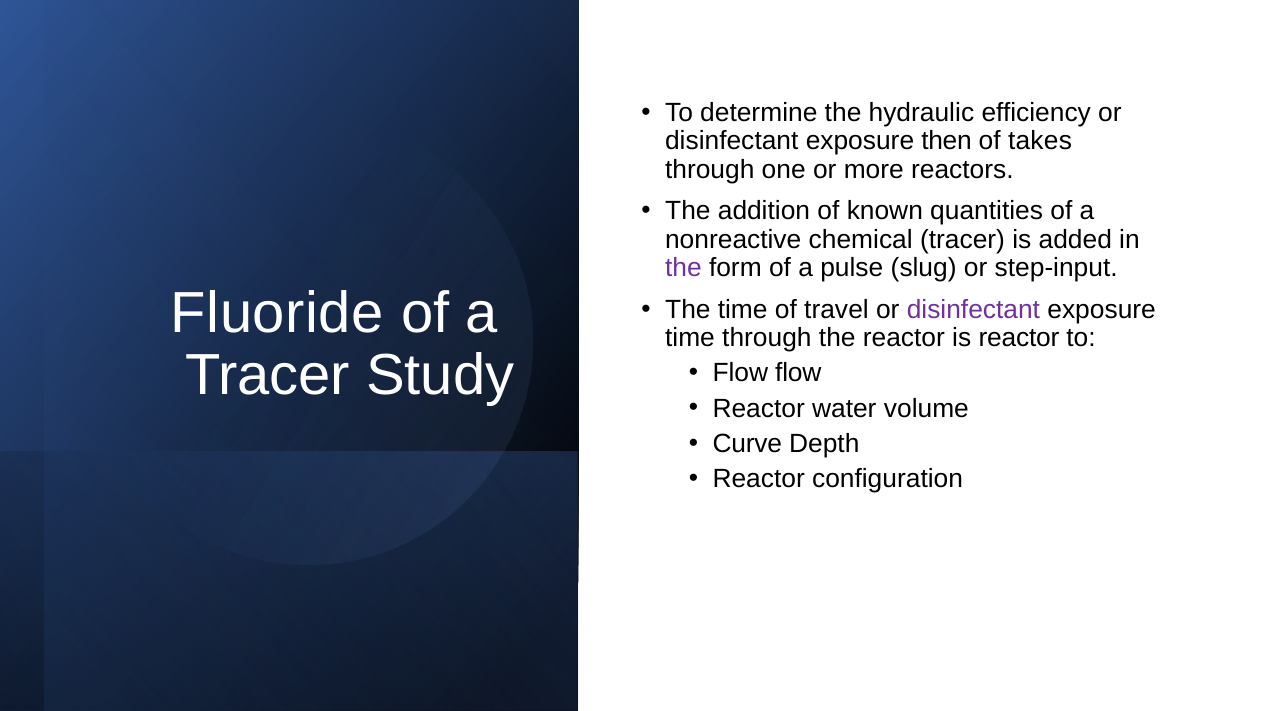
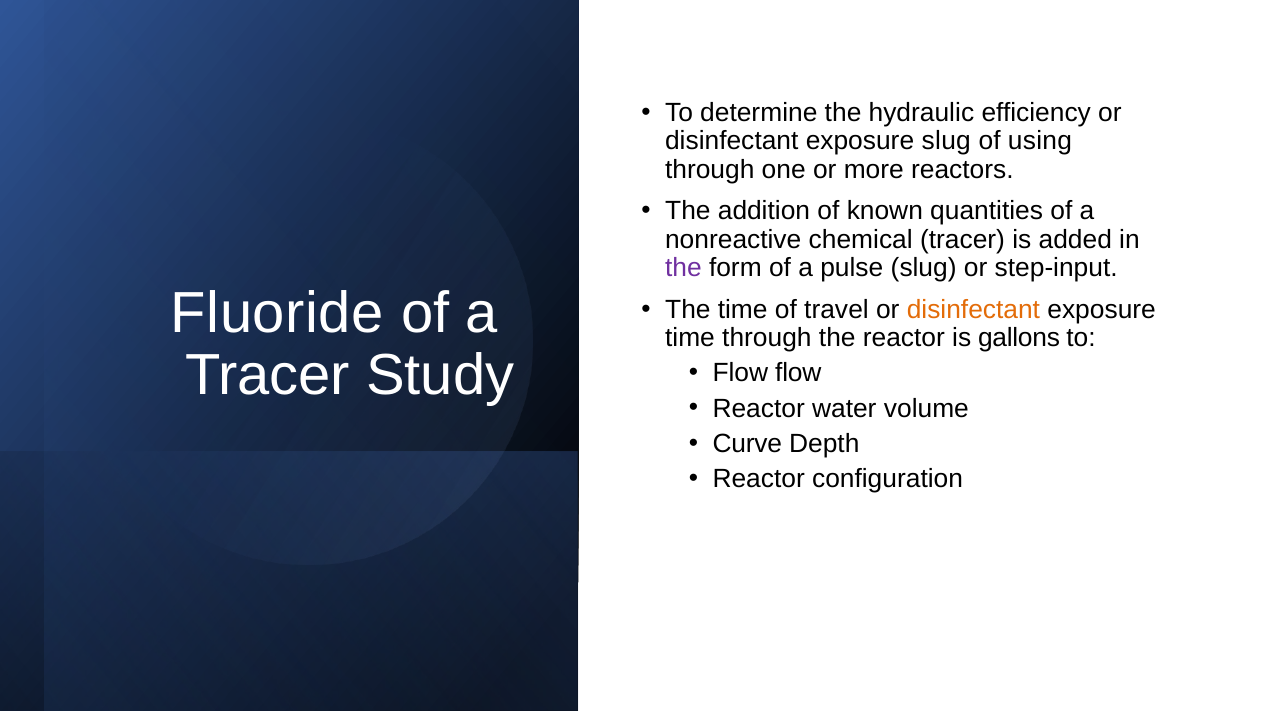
exposure then: then -> slug
takes: takes -> using
disinfectant at (973, 310) colour: purple -> orange
is reactor: reactor -> gallons
